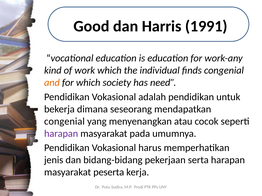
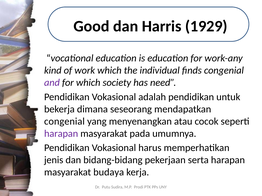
1991: 1991 -> 1929
and colour: orange -> purple
peserta: peserta -> budaya
